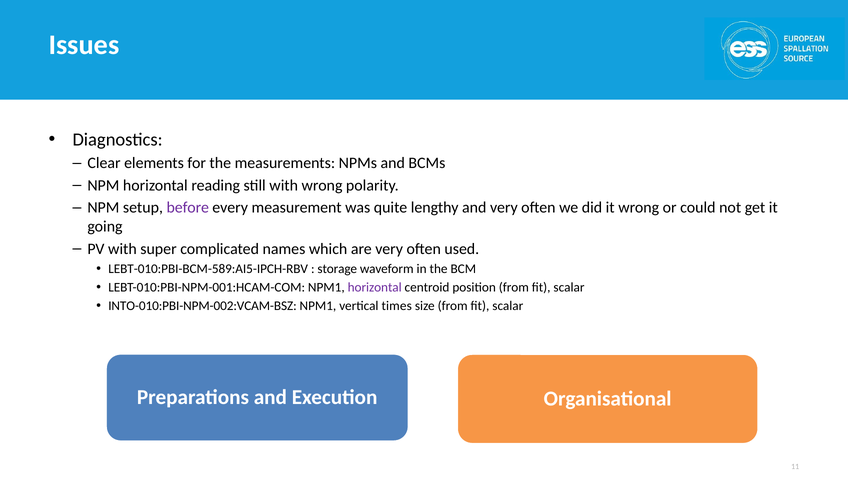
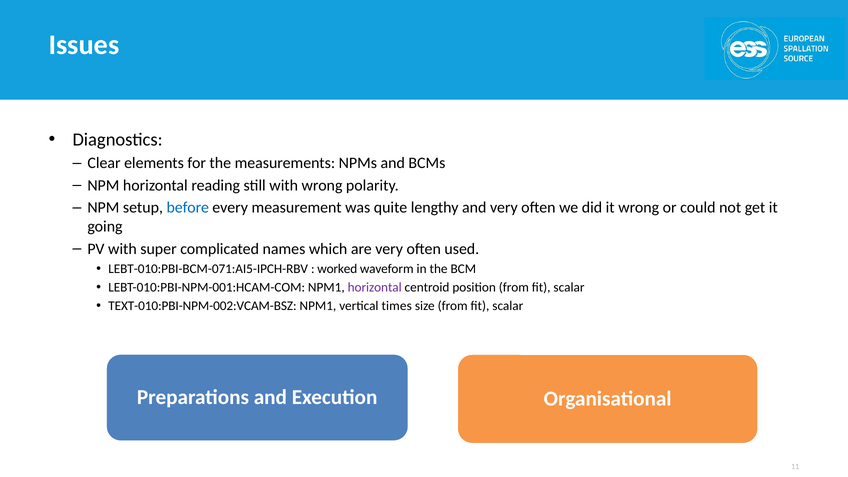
before colour: purple -> blue
LEBT-010:PBI-BCM-589:AI5-IPCH-RBV: LEBT-010:PBI-BCM-589:AI5-IPCH-RBV -> LEBT-010:PBI-BCM-071:AI5-IPCH-RBV
storage: storage -> worked
INTO-010:PBI-NPM-002:VCAM-BSZ: INTO-010:PBI-NPM-002:VCAM-BSZ -> TEXT-010:PBI-NPM-002:VCAM-BSZ
